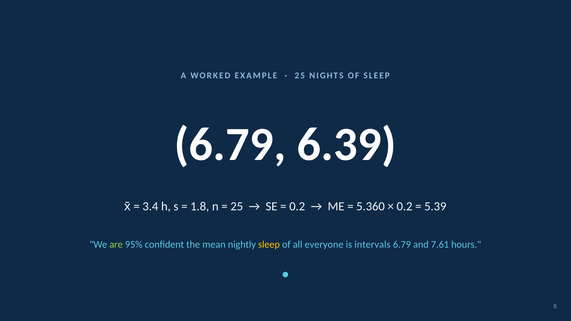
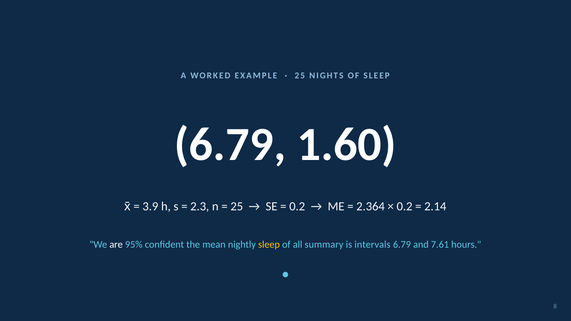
6.39: 6.39 -> 1.60
3.4: 3.4 -> 3.9
1.8: 1.8 -> 2.3
5.360: 5.360 -> 2.364
5.39: 5.39 -> 2.14
are colour: light green -> white
everyone: everyone -> summary
